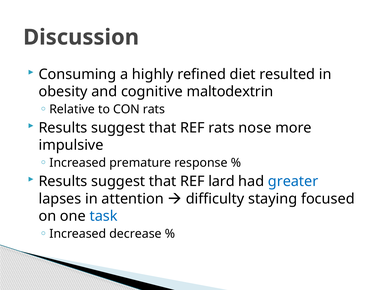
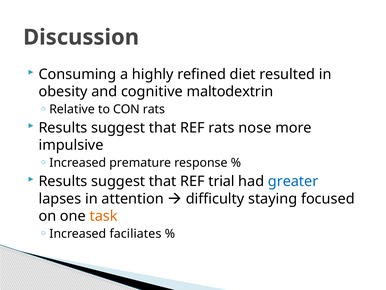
lard: lard -> trial
task colour: blue -> orange
decrease: decrease -> faciliates
